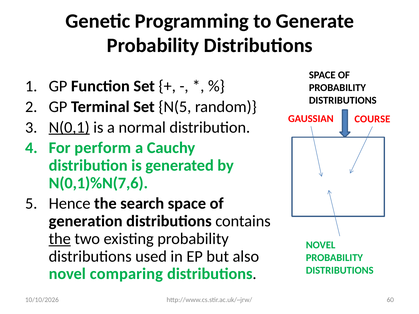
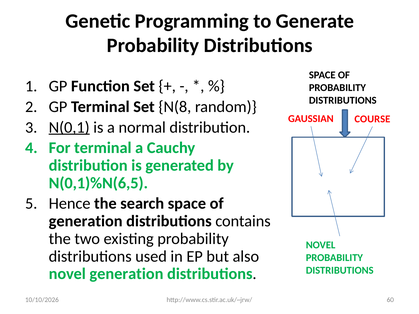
N(5: N(5 -> N(8
For perform: perform -> terminal
N(0,1)%N(7,6: N(0,1)%N(7,6 -> N(0,1)%N(6,5
the at (60, 239) underline: present -> none
novel comparing: comparing -> generation
